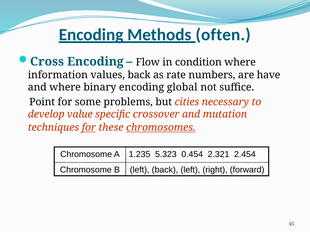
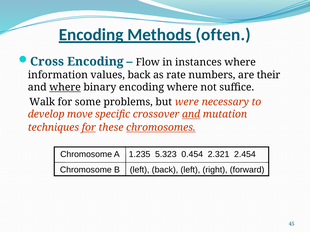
condition: condition -> instances
have: have -> their
where at (65, 88) underline: none -> present
encoding global: global -> where
Point: Point -> Walk
cities: cities -> were
value: value -> move
and at (191, 115) underline: none -> present
